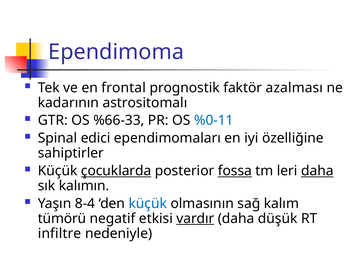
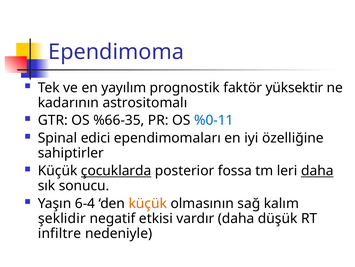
frontal: frontal -> yayılım
azalması: azalması -> yüksektir
%66-33: %66-33 -> %66-35
fossa underline: present -> none
kalımın: kalımın -> sonucu
8-4: 8-4 -> 6-4
küçük at (148, 203) colour: blue -> orange
tümörü: tümörü -> şeklidir
vardır underline: present -> none
